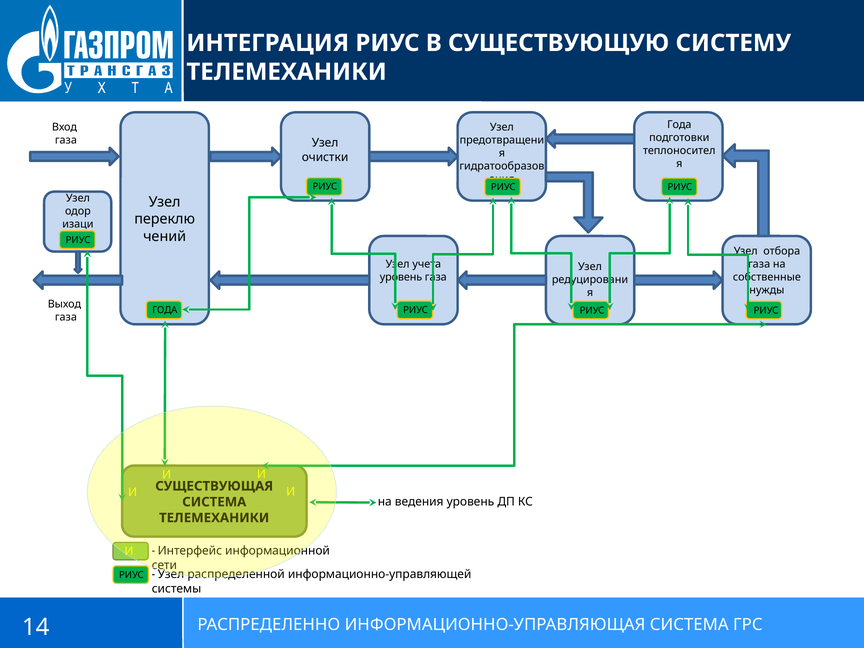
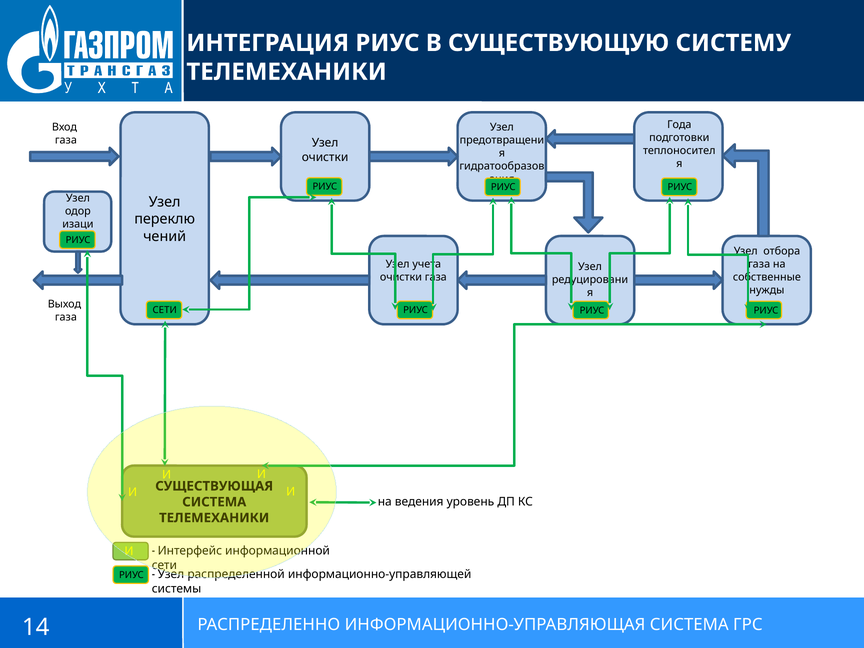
уровень at (401, 277): уровень -> очистки
ГОДА at (165, 310): ГОДА -> СЕТИ
